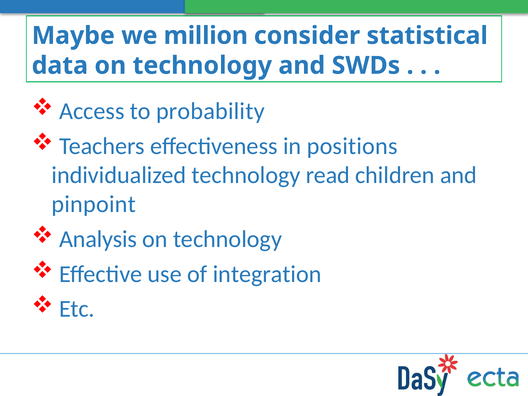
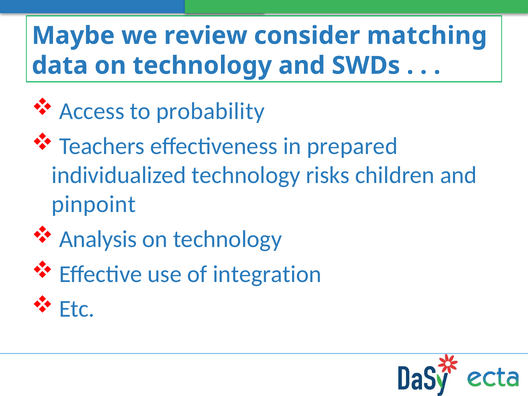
million: million -> review
statistical: statistical -> matching
positions: positions -> prepared
read: read -> risks
